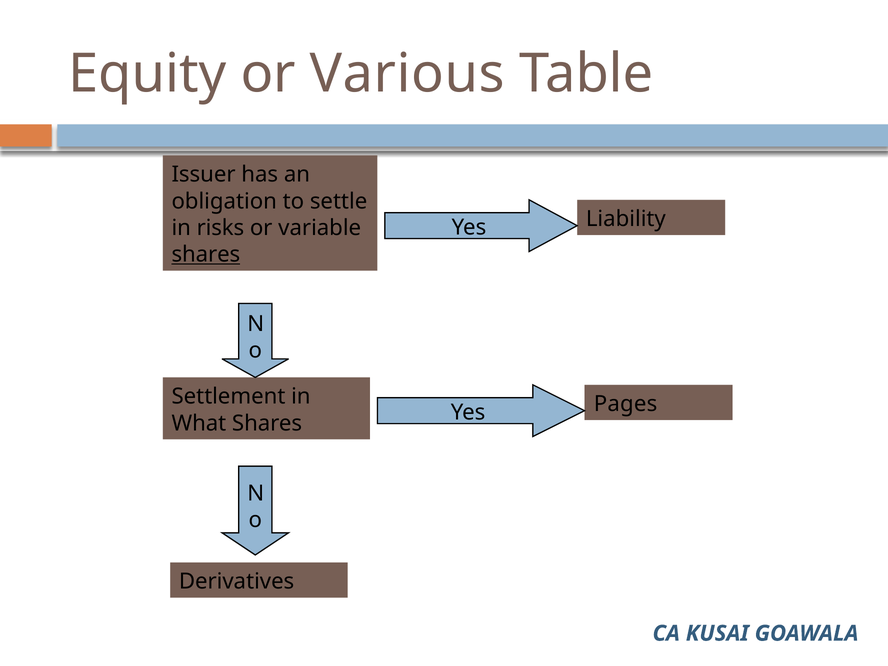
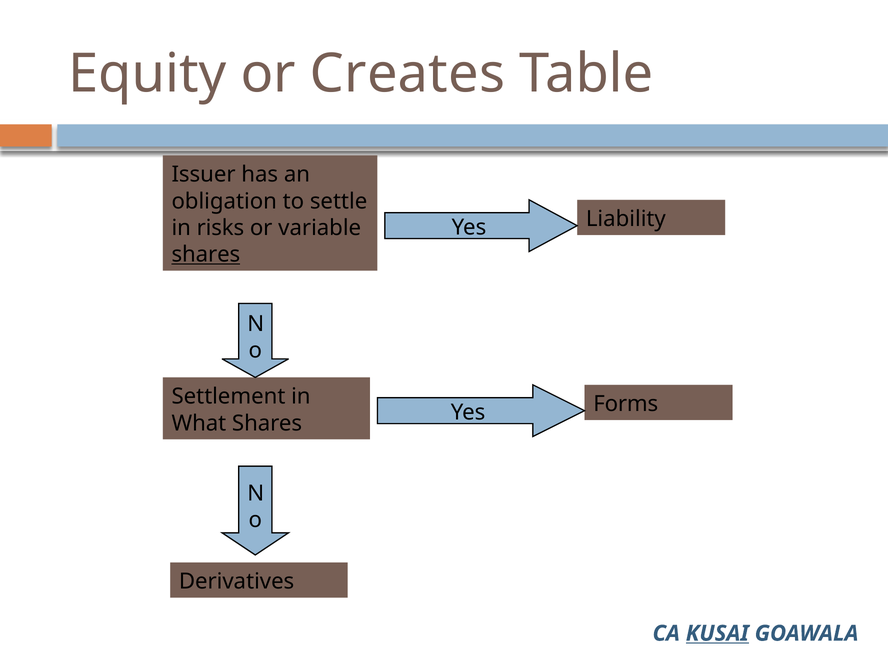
Various: Various -> Creates
Pages: Pages -> Forms
KUSAI underline: none -> present
